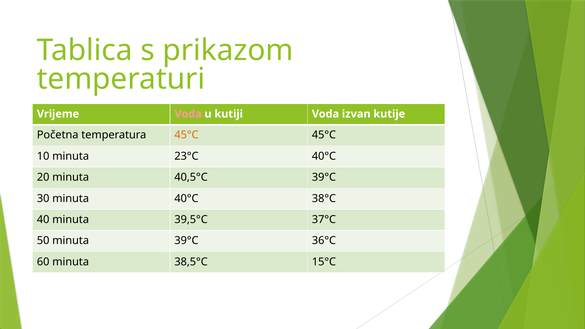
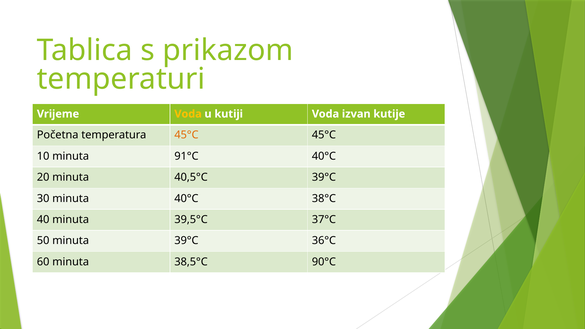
Voda at (188, 114) colour: pink -> yellow
23°C: 23°C -> 91°C
15°C: 15°C -> 90°C
